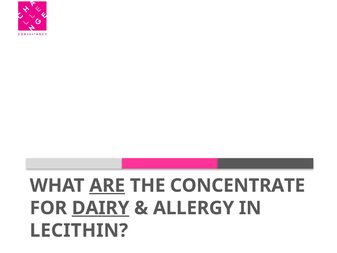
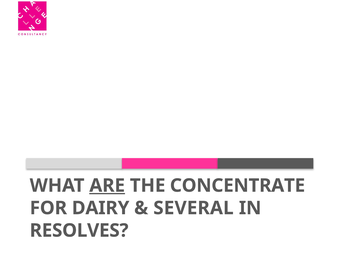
DAIRY underline: present -> none
ALLERGY: ALLERGY -> SEVERAL
LECITHIN: LECITHIN -> RESOLVES
